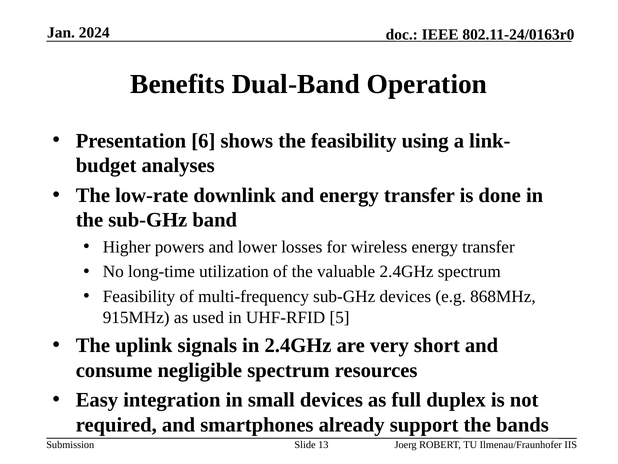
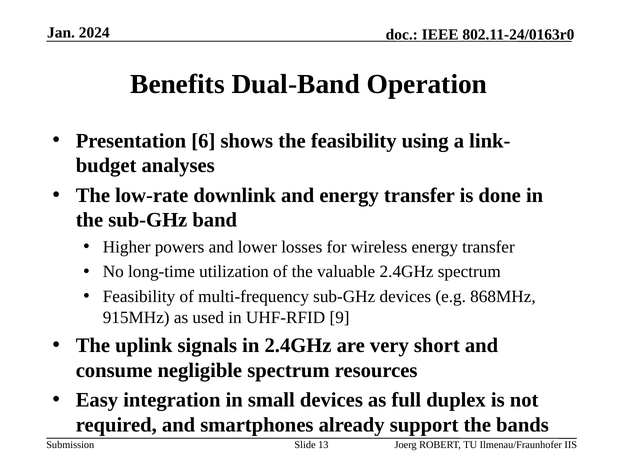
5: 5 -> 9
